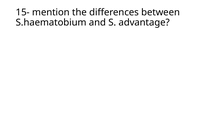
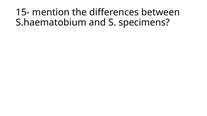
advantage: advantage -> specimens
